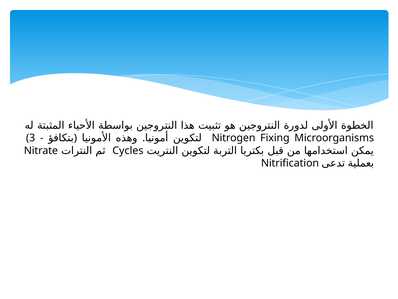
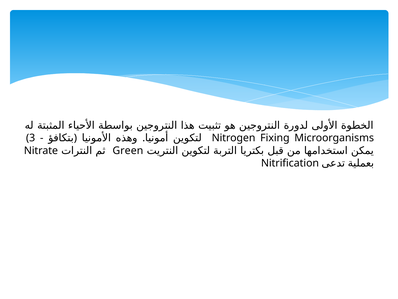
Cycles: Cycles -> Green
